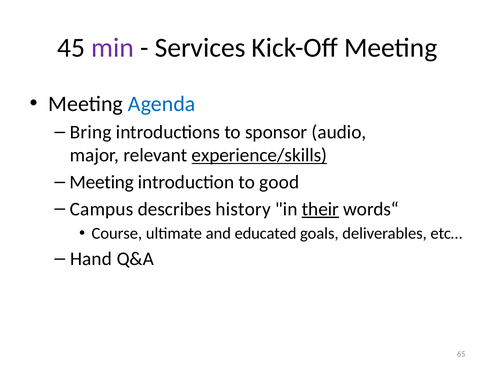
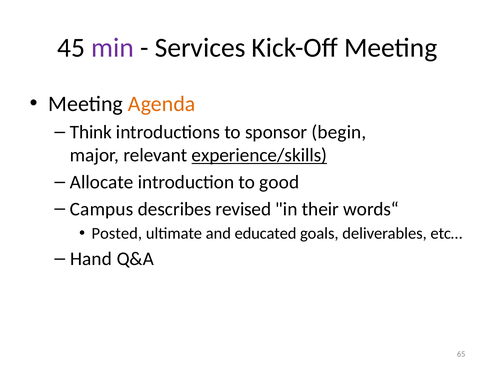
Agenda colour: blue -> orange
Bring: Bring -> Think
audio: audio -> begin
Meeting at (102, 182): Meeting -> Allocate
history: history -> revised
their underline: present -> none
Course: Course -> Posted
